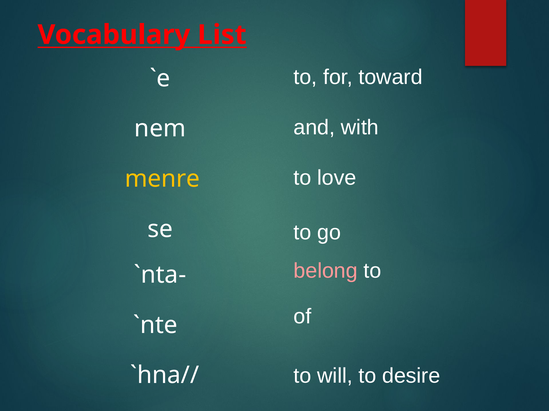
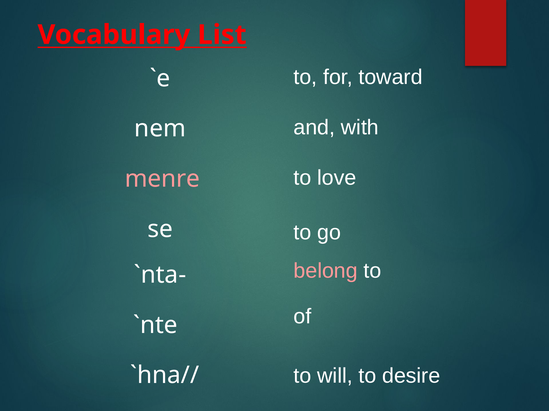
menre colour: yellow -> pink
